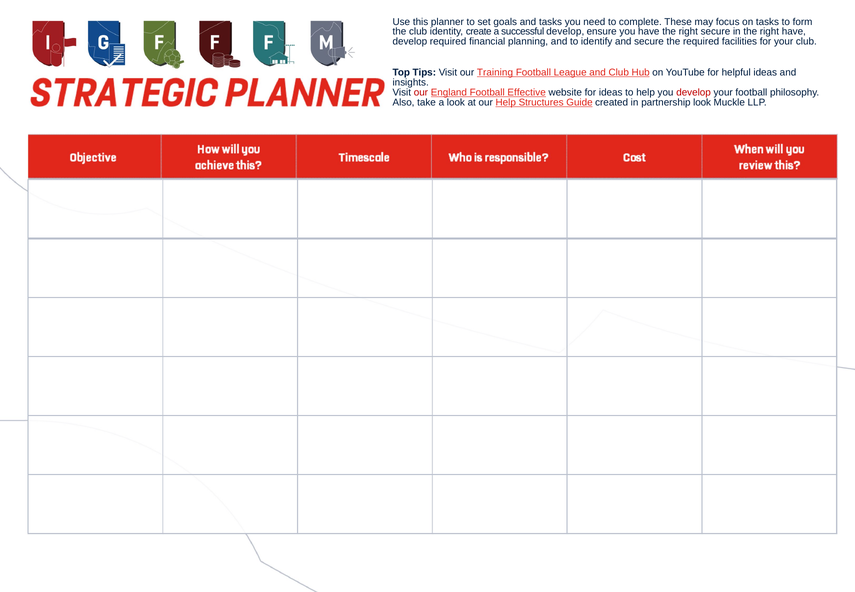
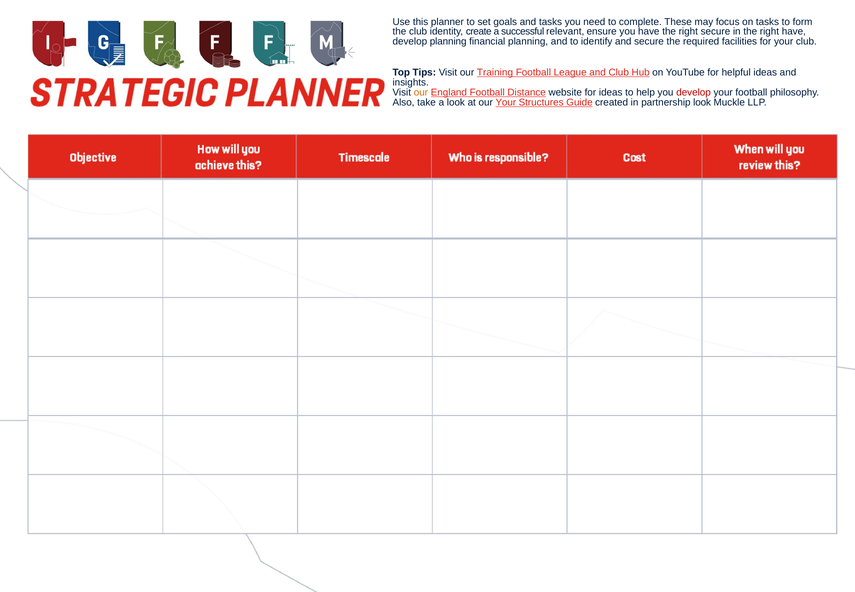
successful develop: develop -> relevant
develop required: required -> planning
our at (421, 92) colour: red -> orange
Effective: Effective -> Distance
our Help: Help -> Your
